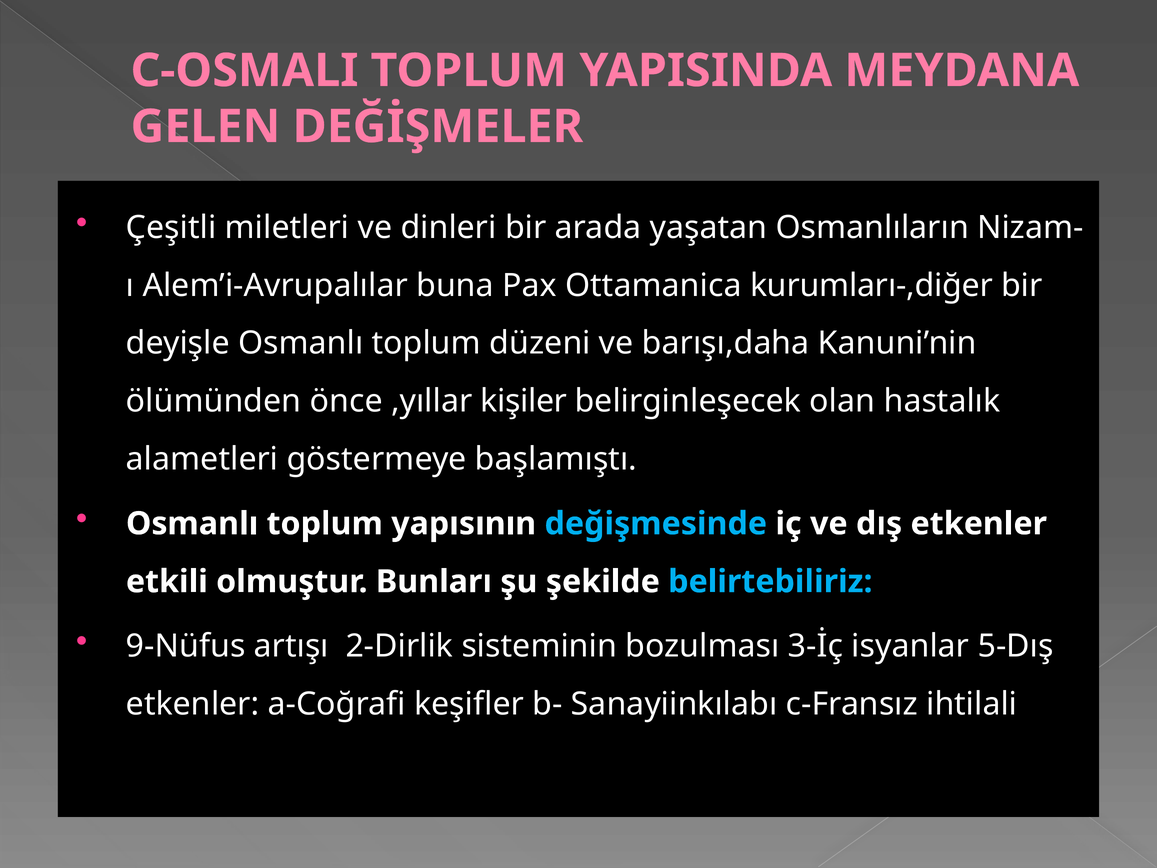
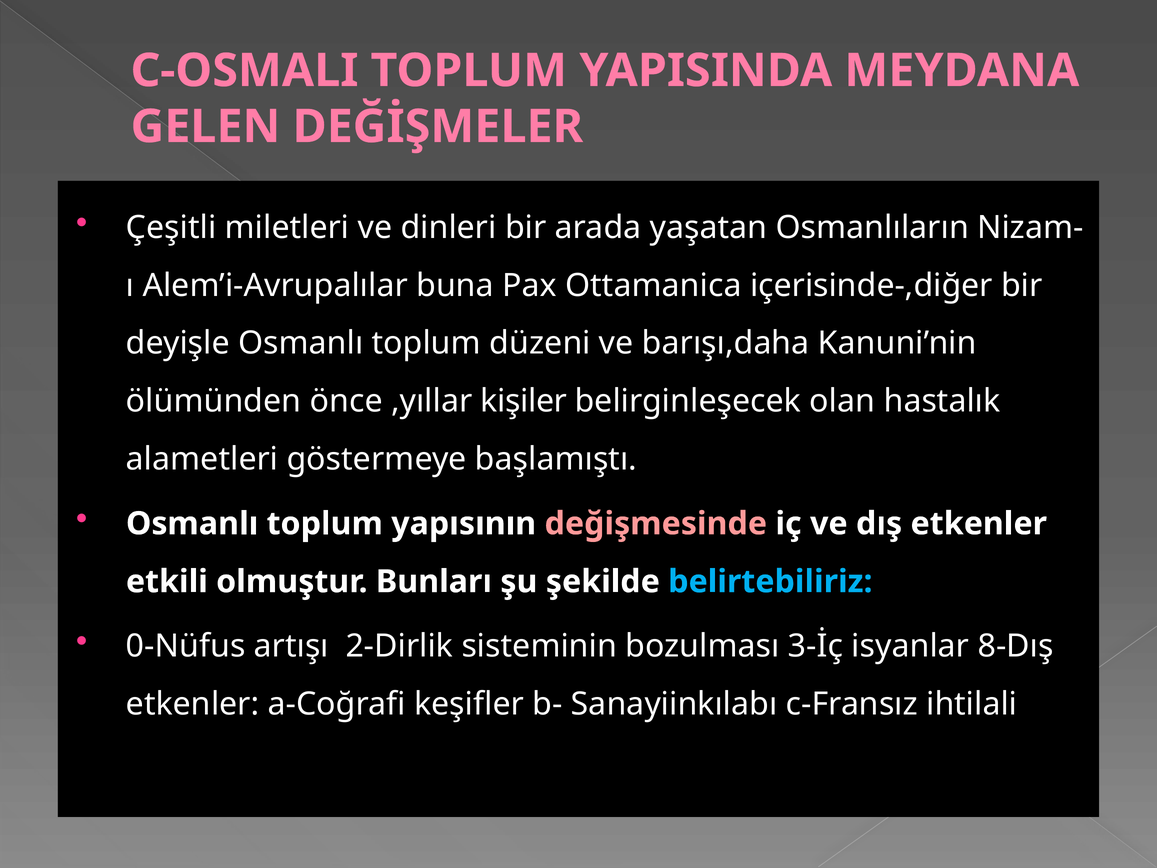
kurumları-,diğer: kurumları-,diğer -> içerisinde-,diğer
değişmesinde colour: light blue -> pink
9-Nüfus: 9-Nüfus -> 0-Nüfus
5-Dış: 5-Dış -> 8-Dış
